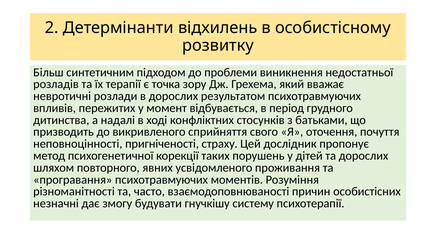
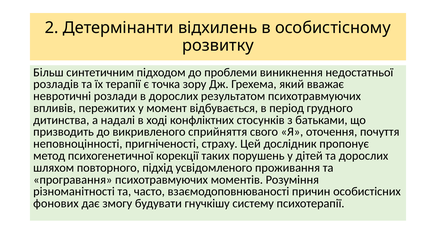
явних: явних -> підхід
незначні: незначні -> фонових
